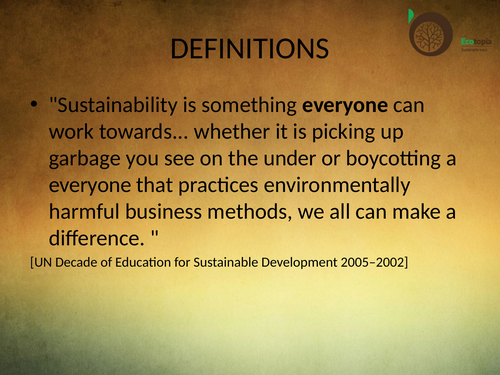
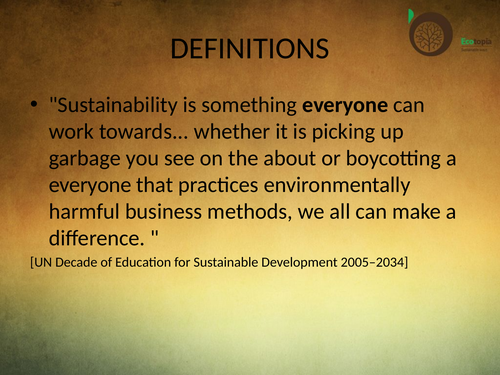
under: under -> about
2005–2002: 2005–2002 -> 2005–2034
